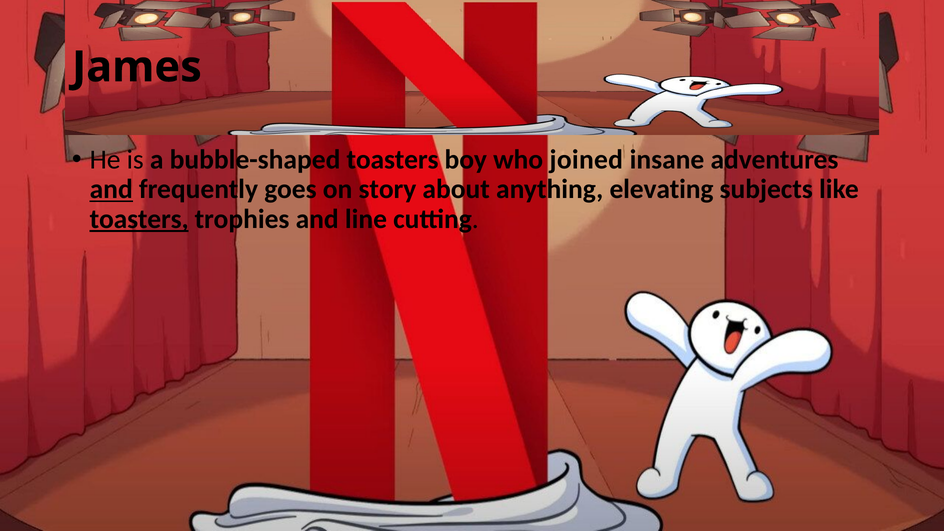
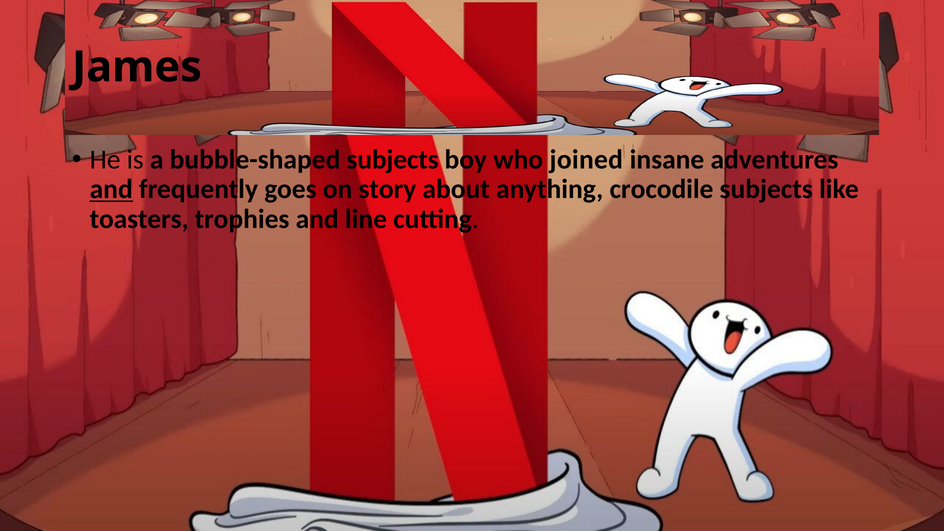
bubble-shaped toasters: toasters -> subjects
elevating: elevating -> crocodile
toasters at (139, 219) underline: present -> none
